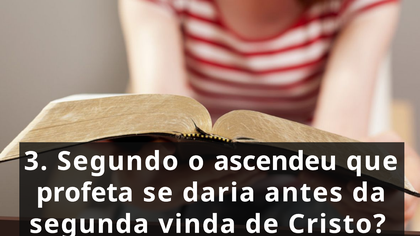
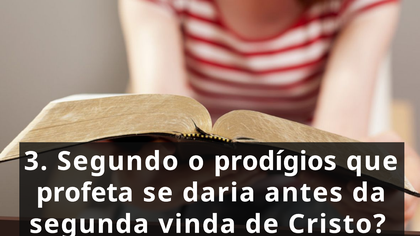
ascendeu: ascendeu -> prodígios
